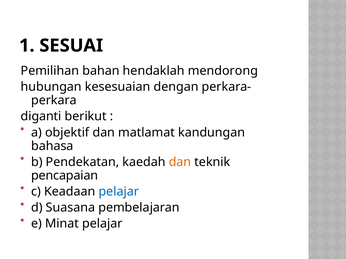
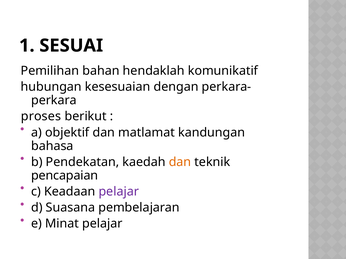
mendorong: mendorong -> komunikatif
diganti: diganti -> proses
pelajar at (119, 192) colour: blue -> purple
